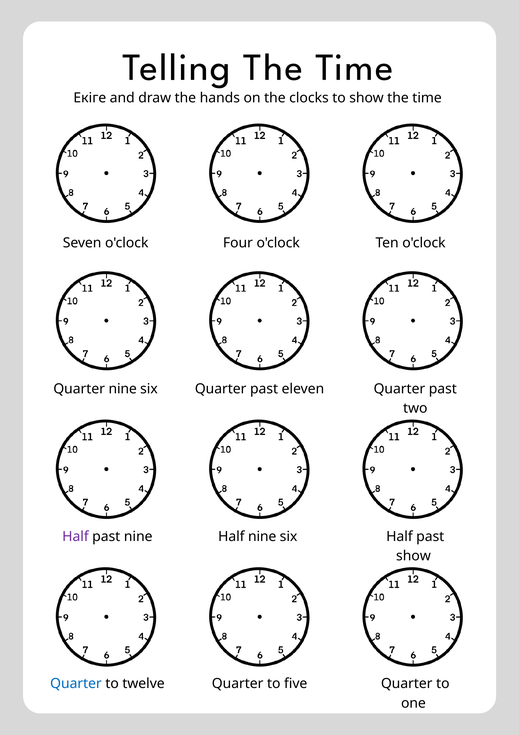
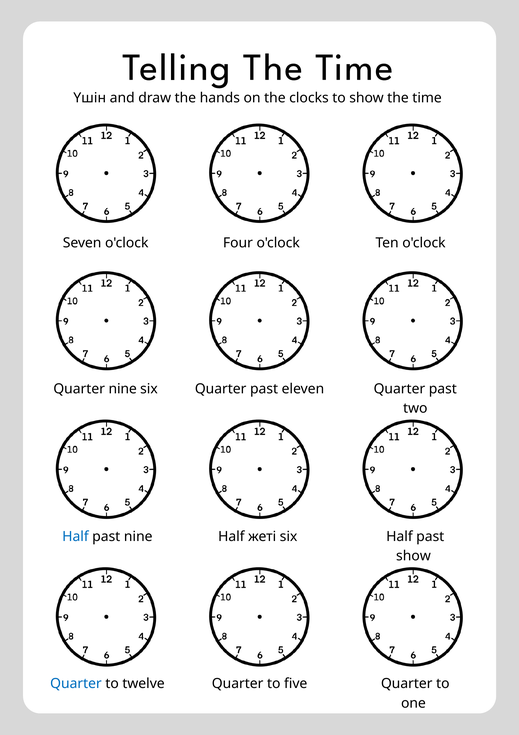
Екiге: Екiге -> Үшін
Half at (75, 536) colour: purple -> blue
Half nine: nine -> жеті
